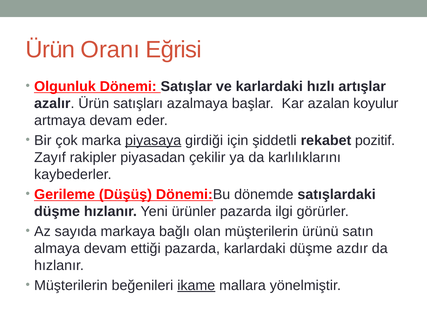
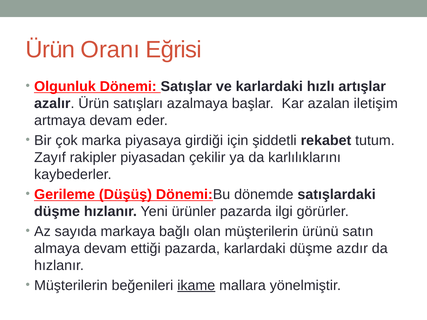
koyulur: koyulur -> iletişim
piyasaya underline: present -> none
pozitif: pozitif -> tutum
